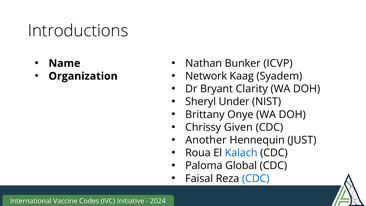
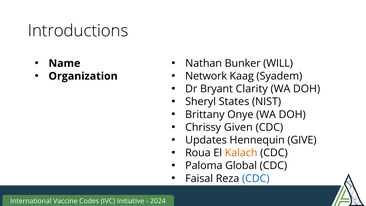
ICVP: ICVP -> WILL
Under: Under -> States
Another: Another -> Updates
JUST: JUST -> GIVE
Kalach colour: blue -> orange
